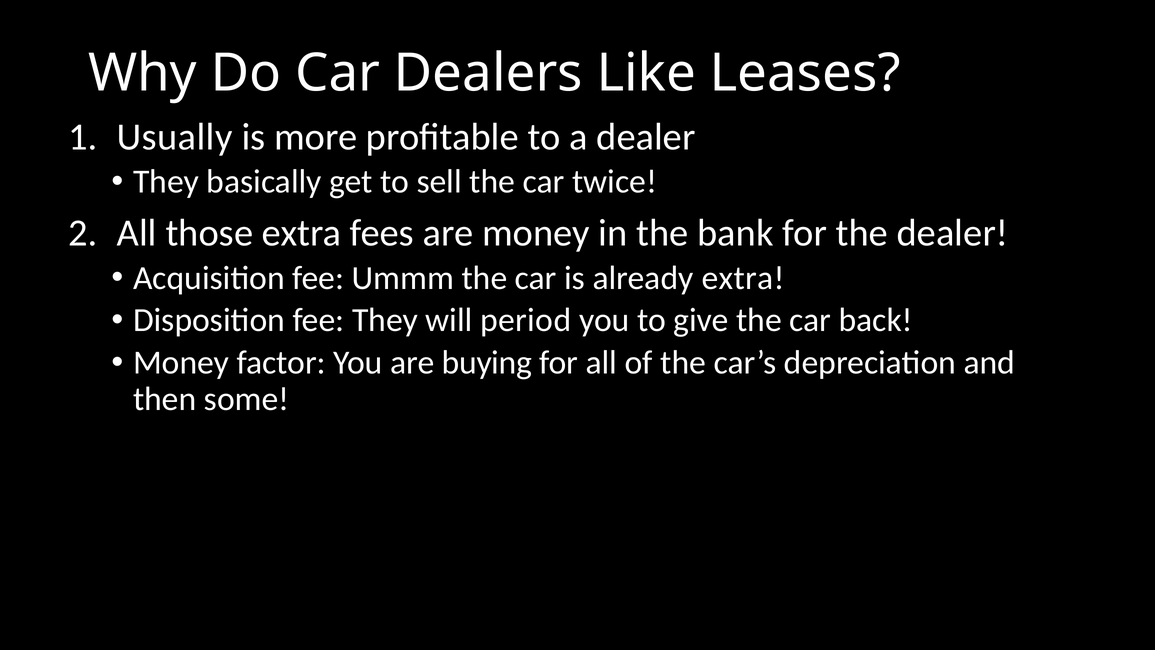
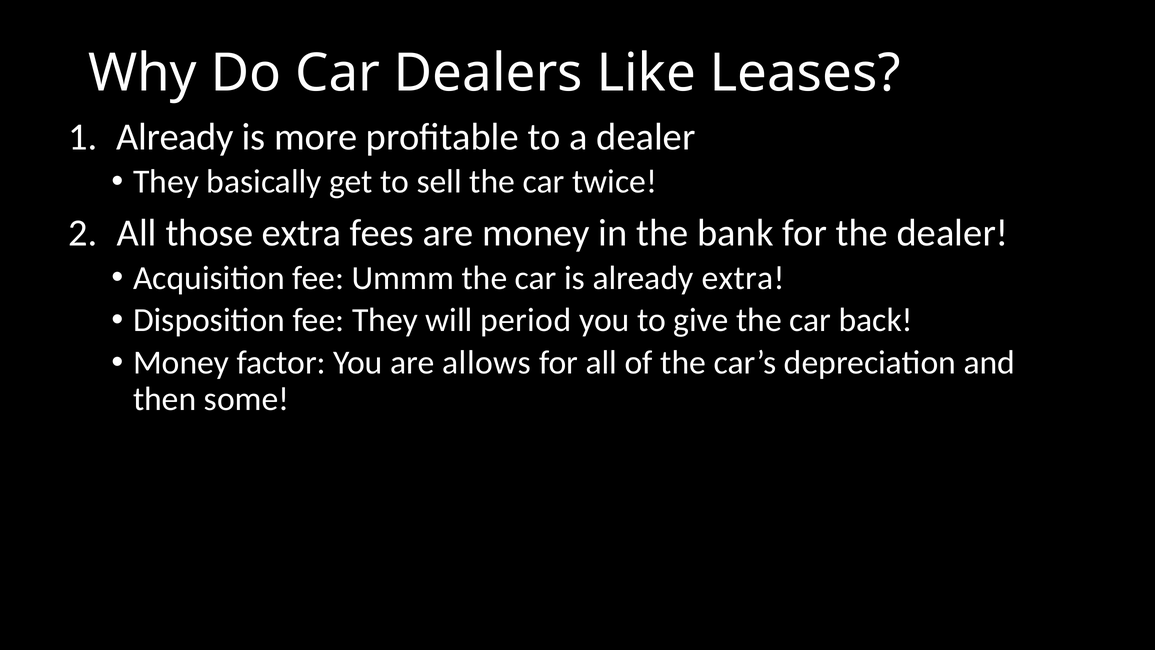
Usually at (175, 137): Usually -> Already
buying: buying -> allows
